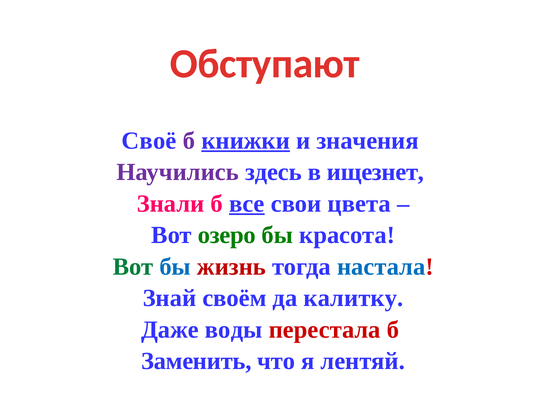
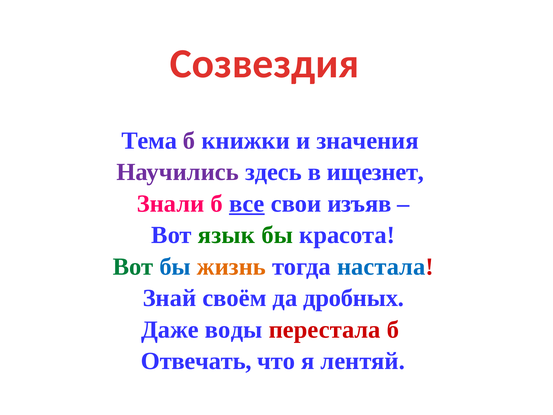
Обступают: Обступают -> Созвездия
Своё: Своё -> Тема
книжки underline: present -> none
цвета: цвета -> изъяв
озеро: озеро -> язык
жизнь colour: red -> orange
калитку: калитку -> дробных
Заменить: Заменить -> Отвечать
